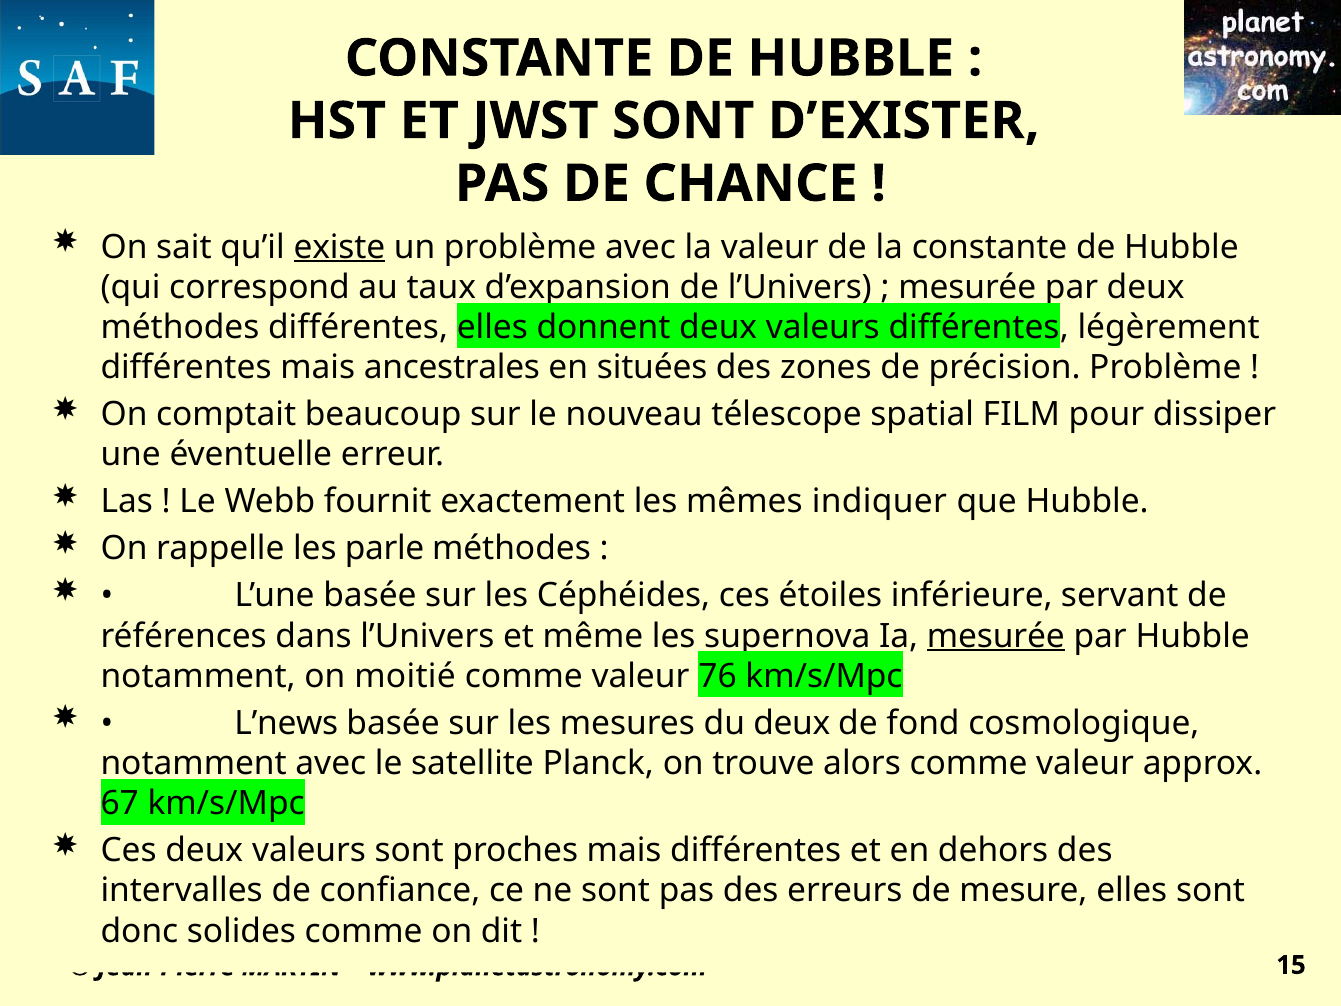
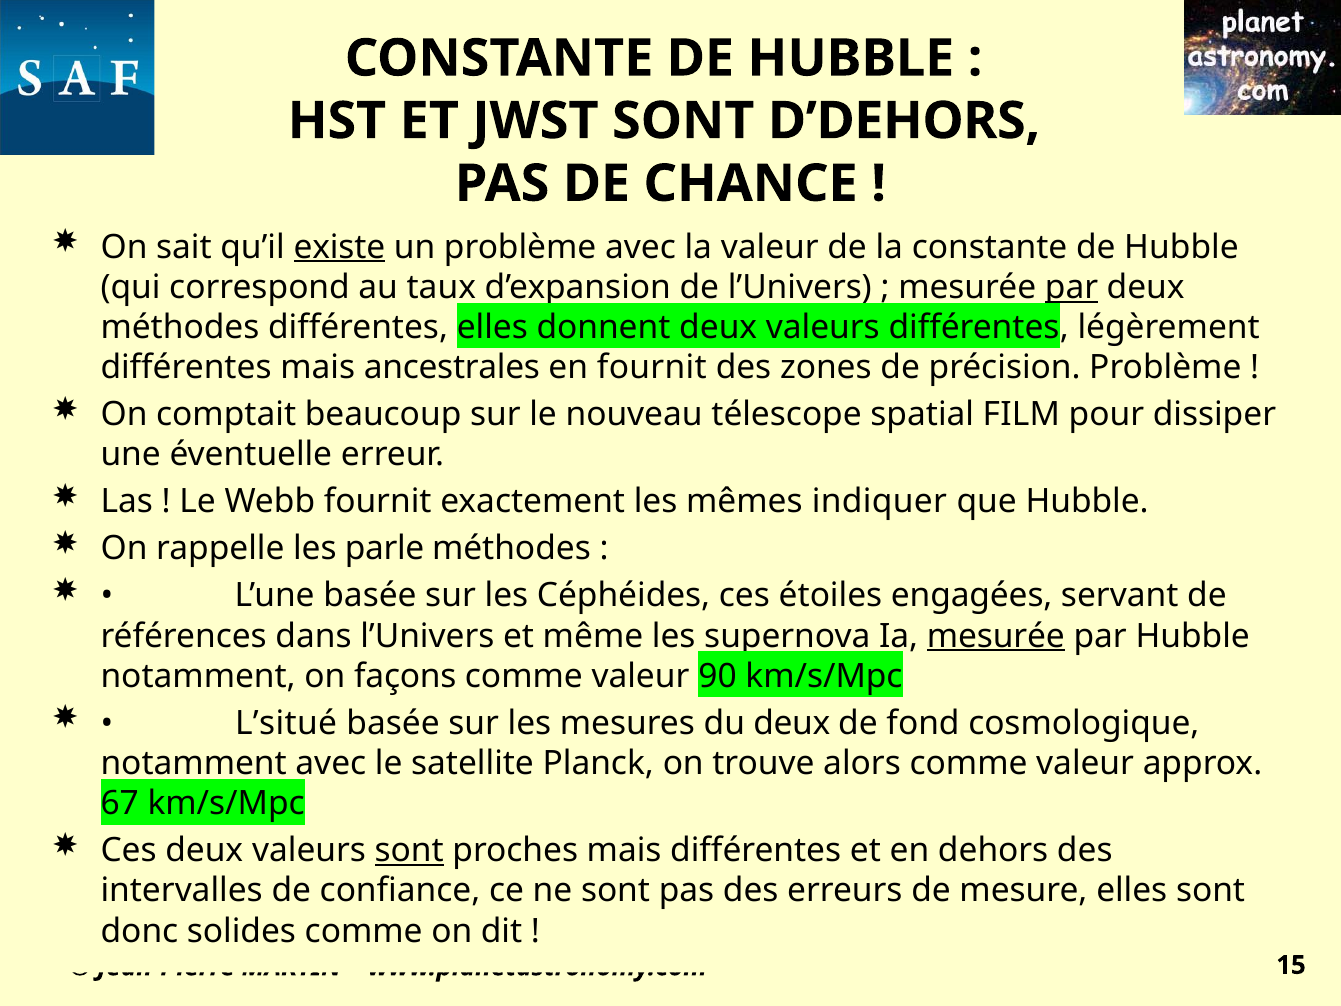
D’EXISTER: D’EXISTER -> D’DEHORS
par at (1072, 287) underline: none -> present
en situées: situées -> fournit
inférieure: inférieure -> engagées
moitié: moitié -> façons
76: 76 -> 90
L’news: L’news -> L’situé
sont at (409, 850) underline: none -> present
